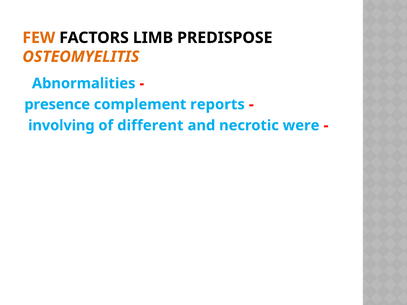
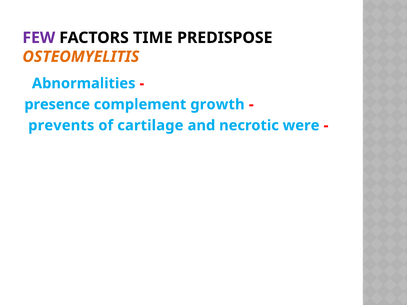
FEW colour: orange -> purple
LIMB: LIMB -> TIME
reports: reports -> growth
involving: involving -> prevents
different: different -> cartilage
